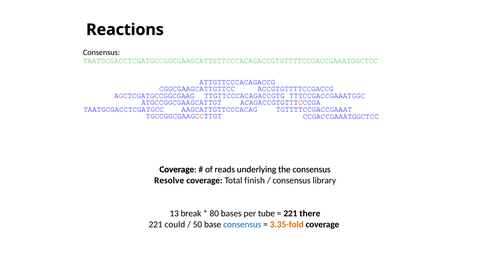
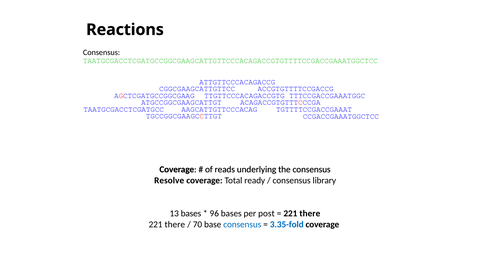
finish: finish -> ready
13 break: break -> bases
80: 80 -> 96
tube: tube -> post
could at (175, 224): could -> there
50: 50 -> 70
3.35-fold colour: orange -> blue
